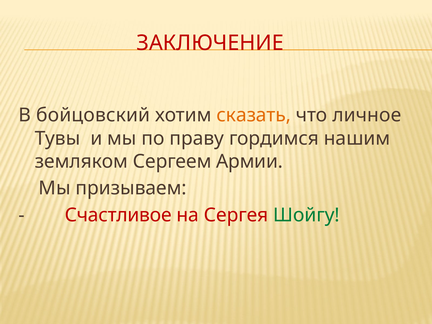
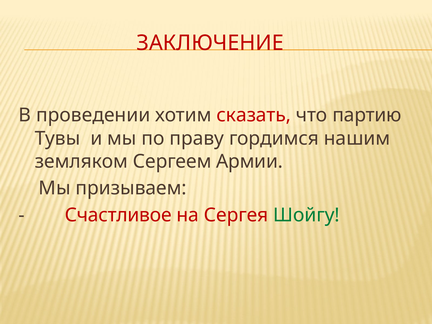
бойцовский: бойцовский -> проведении
сказать colour: orange -> red
личное: личное -> партию
